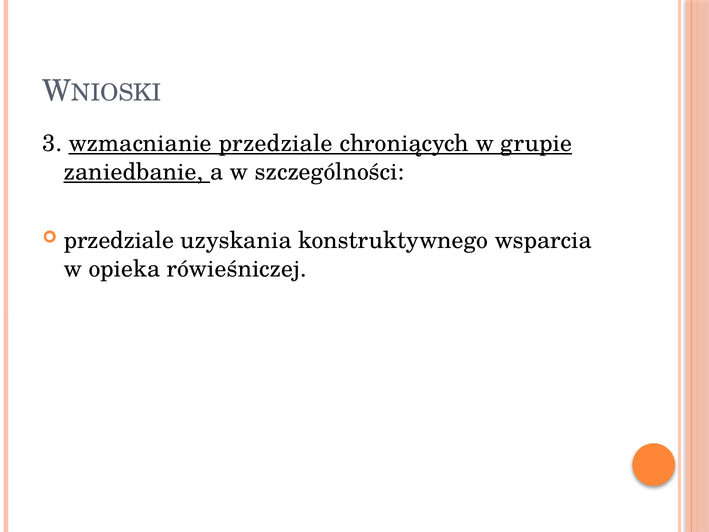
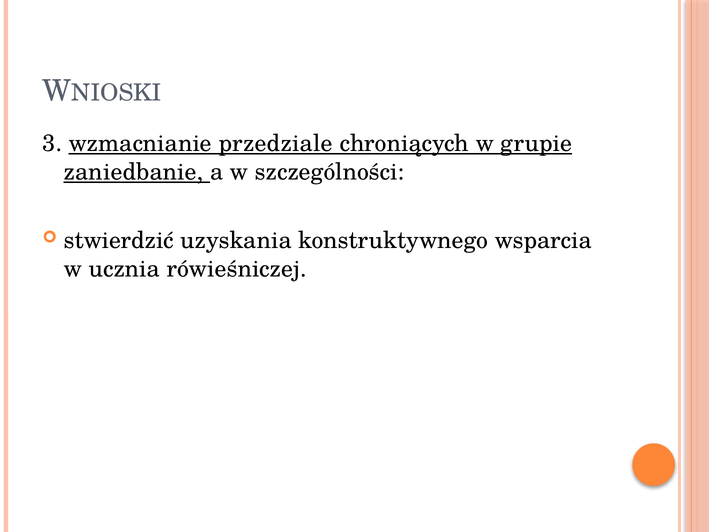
przedziale at (119, 240): przedziale -> stwierdzić
opieka: opieka -> ucznia
